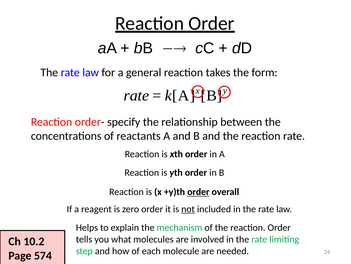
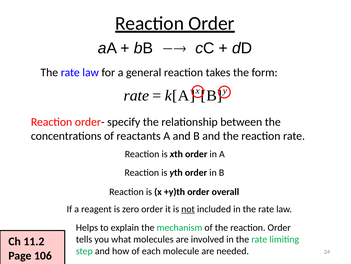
order at (198, 191) underline: present -> none
10.2: 10.2 -> 11.2
574: 574 -> 106
